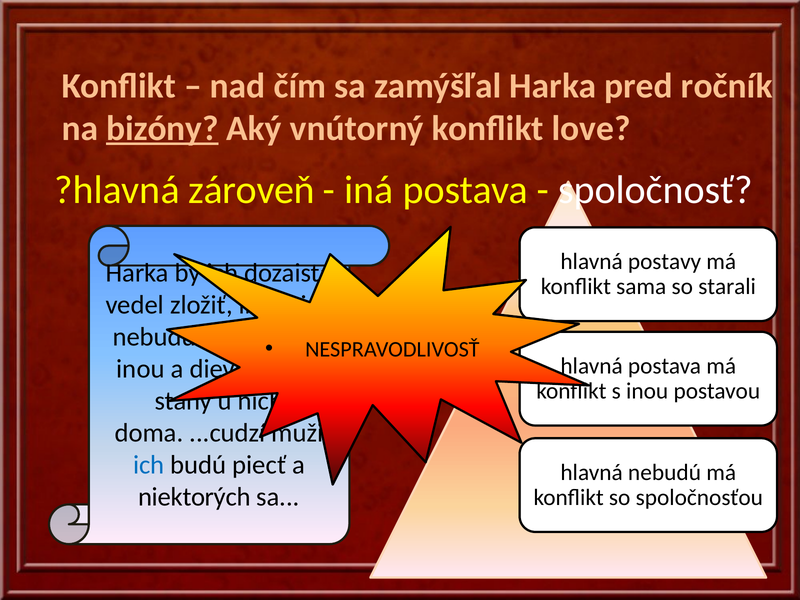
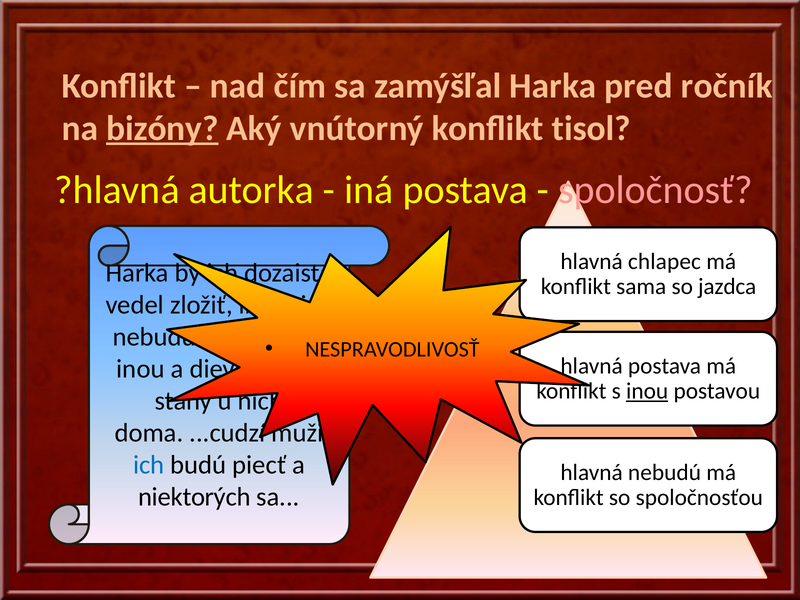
love: love -> tisol
zároveň: zároveň -> autorka
spoločnosť colour: white -> pink
postavy: postavy -> chlapec
starali: starali -> jazdca
inou at (647, 391) underline: none -> present
